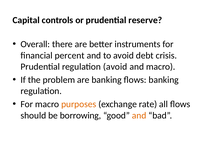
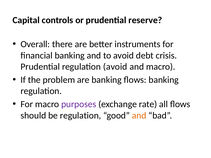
financial percent: percent -> banking
purposes colour: orange -> purple
be borrowing: borrowing -> regulation
